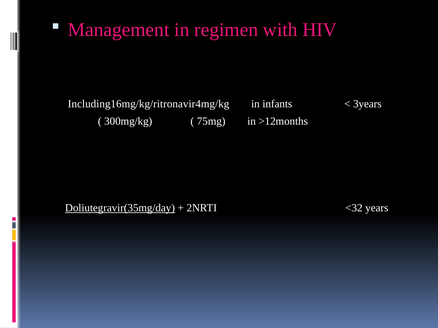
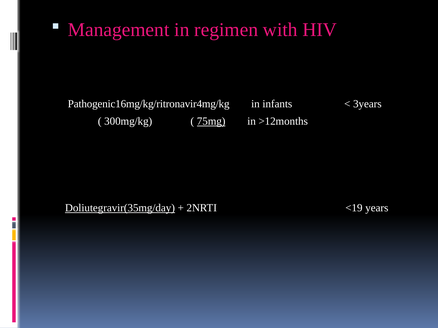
Including16mg/kg/ritronavir4mg/kg: Including16mg/kg/ritronavir4mg/kg -> Pathogenic16mg/kg/ritronavir4mg/kg
75mg underline: none -> present
<32: <32 -> <19
